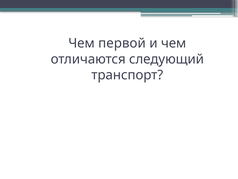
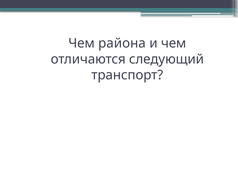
первой: первой -> района
